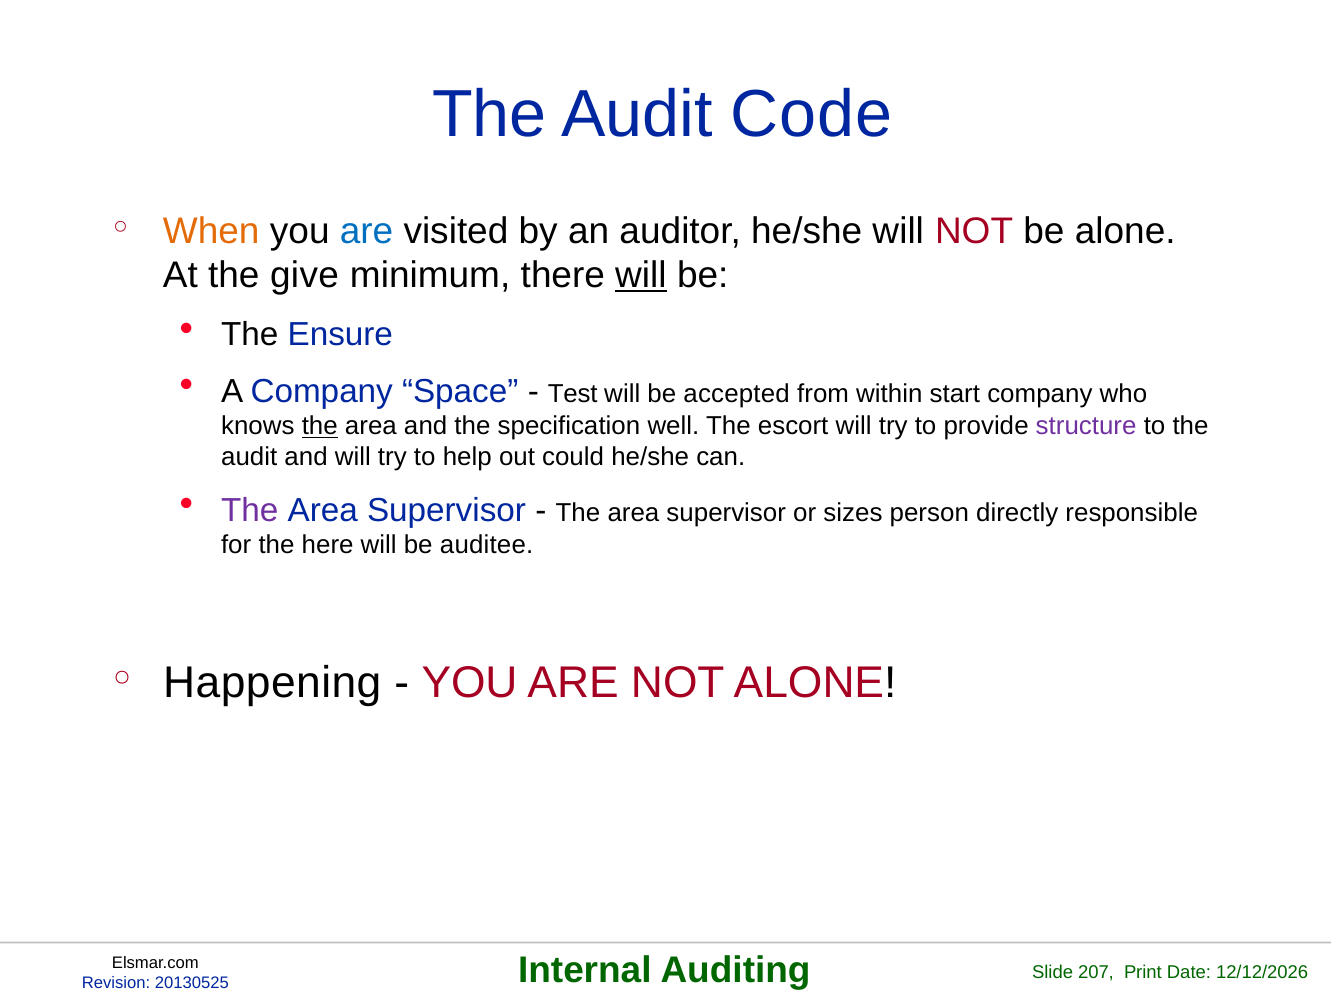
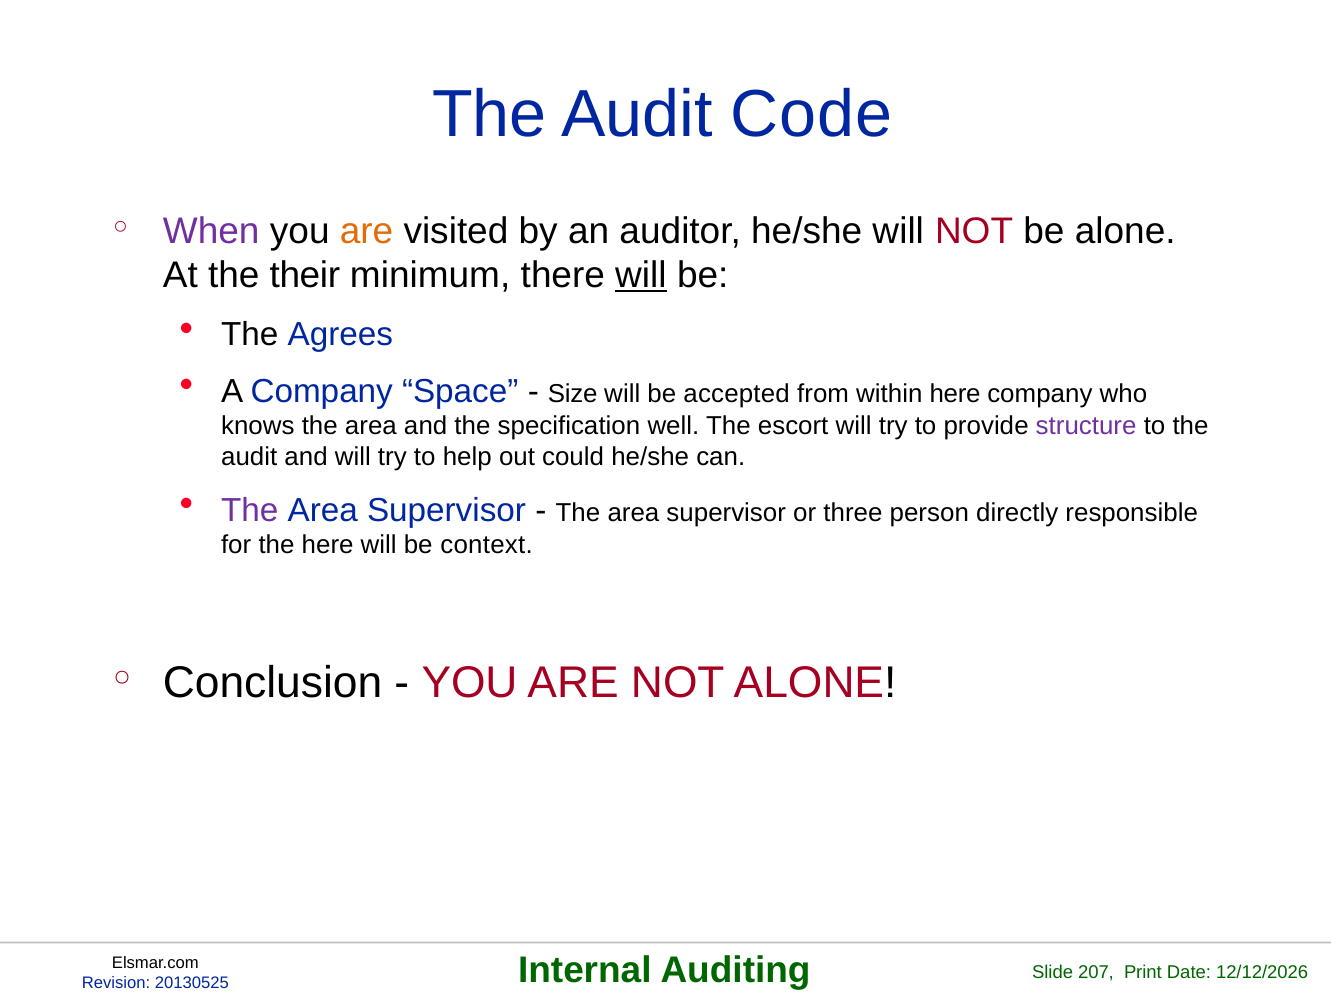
When colour: orange -> purple
are at (367, 231) colour: blue -> orange
give: give -> their
Ensure: Ensure -> Agrees
Test: Test -> Size
within start: start -> here
the at (320, 426) underline: present -> none
sizes: sizes -> three
auditee: auditee -> context
Happening: Happening -> Conclusion
